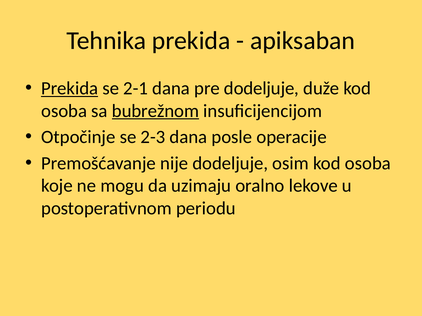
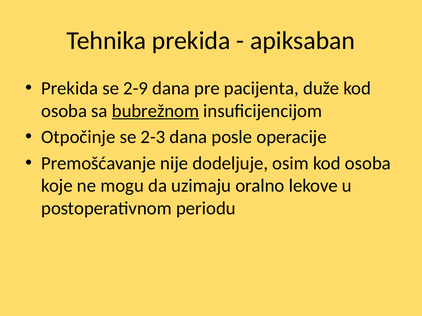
Prekida at (70, 89) underline: present -> none
2-1: 2-1 -> 2-9
pre dodeljuje: dodeljuje -> pacijenta
